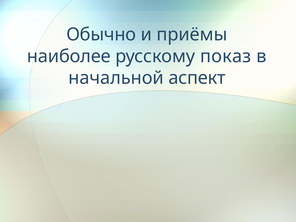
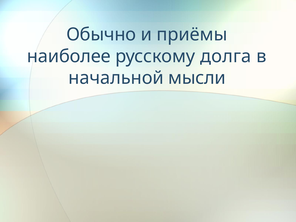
показ: показ -> долга
аспект: аспект -> мысли
